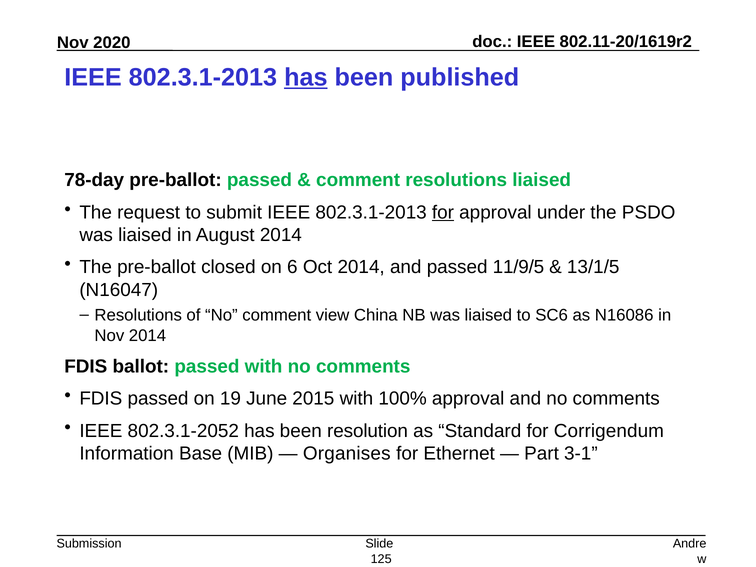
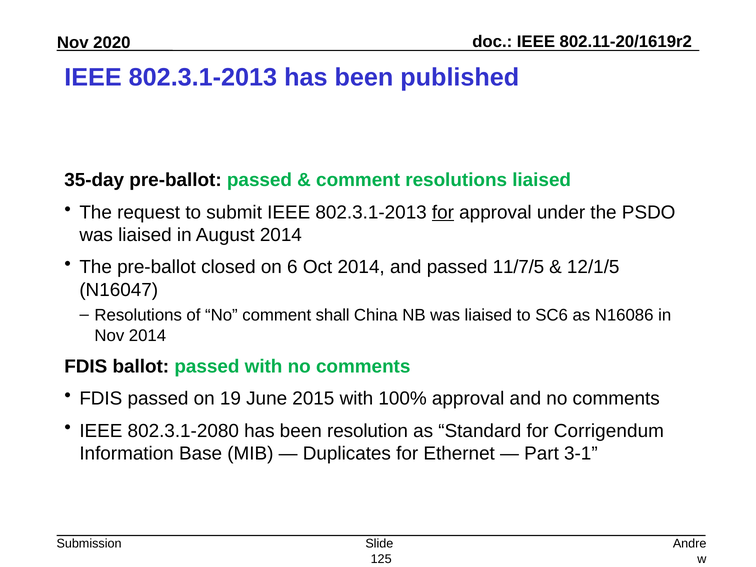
has at (306, 77) underline: present -> none
78-day: 78-day -> 35-day
11/9/5: 11/9/5 -> 11/7/5
13/1/5: 13/1/5 -> 12/1/5
view: view -> shall
802.3.1-2052: 802.3.1-2052 -> 802.3.1-2080
Organises: Organises -> Duplicates
